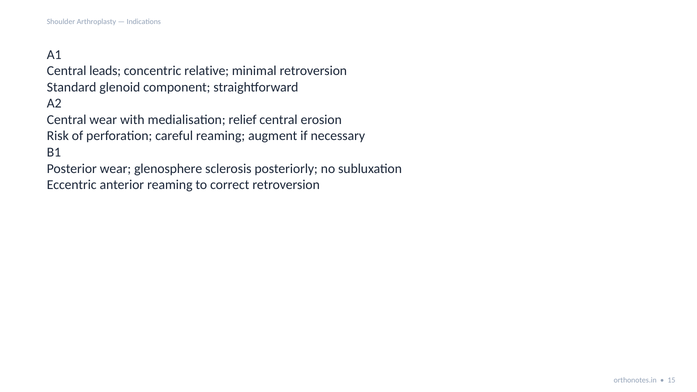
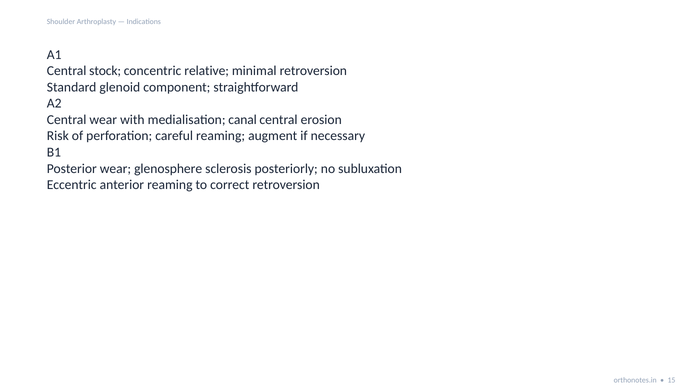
leads: leads -> stock
relief: relief -> canal
